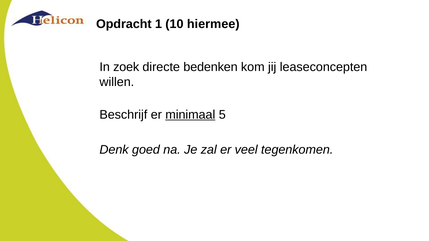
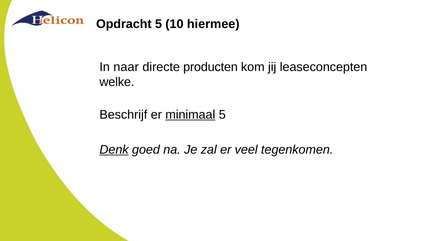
Opdracht 1: 1 -> 5
zoek: zoek -> naar
bedenken: bedenken -> producten
willen: willen -> welke
Denk underline: none -> present
